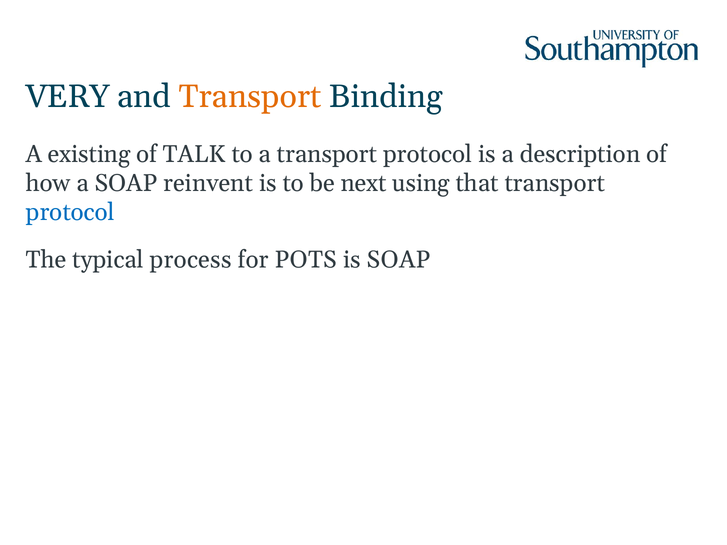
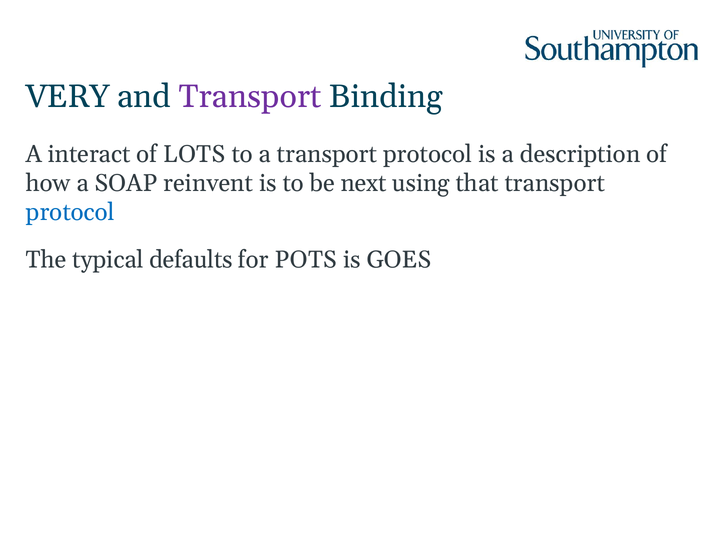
Transport at (250, 97) colour: orange -> purple
existing: existing -> interact
TALK: TALK -> LOTS
process: process -> defaults
is SOAP: SOAP -> GOES
